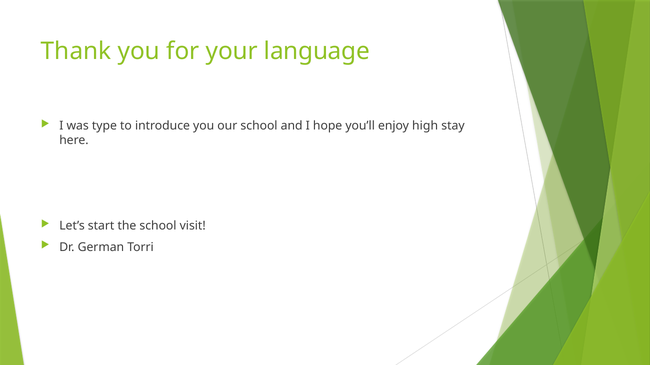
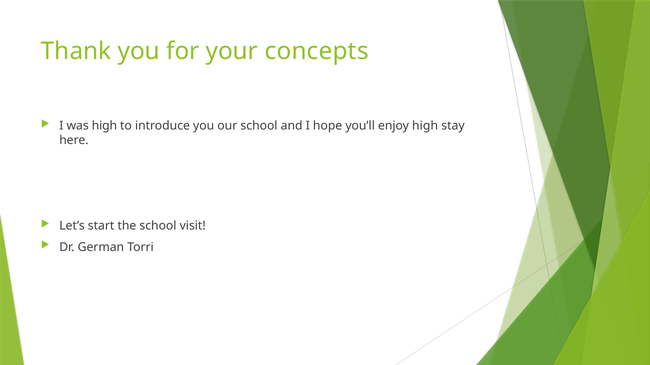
language: language -> concepts
was type: type -> high
